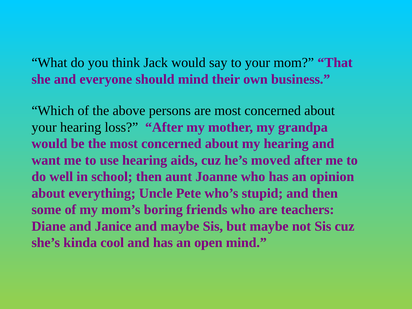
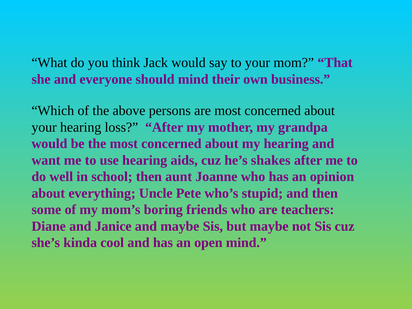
moved: moved -> shakes
